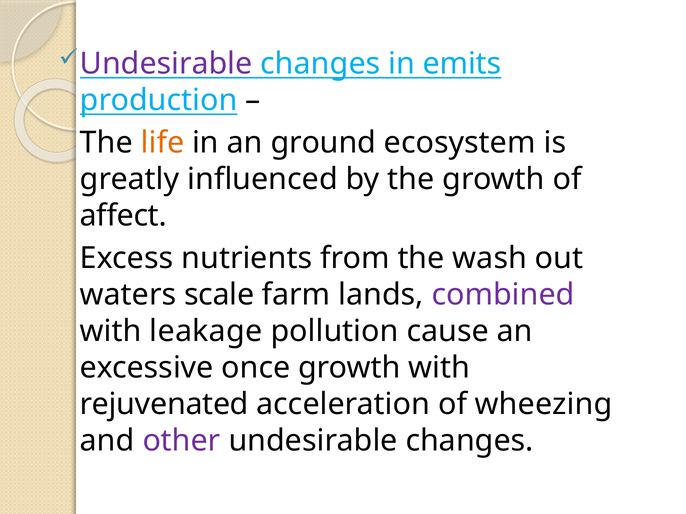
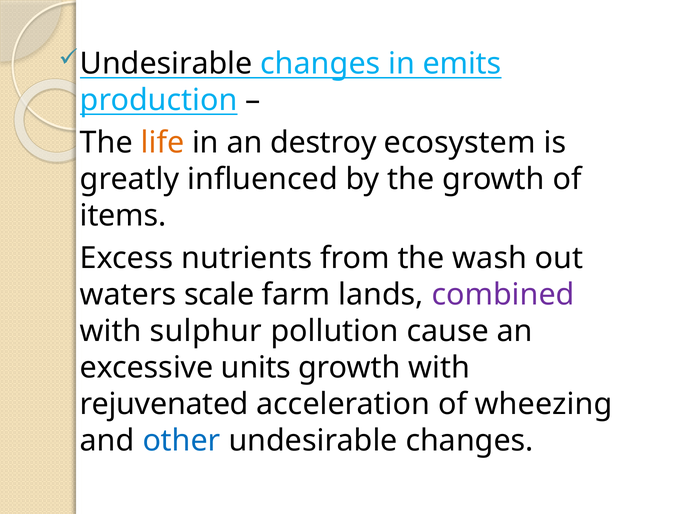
Undesirable at (166, 64) colour: purple -> black
ground: ground -> destroy
affect: affect -> items
leakage: leakage -> sulphur
once: once -> units
other colour: purple -> blue
